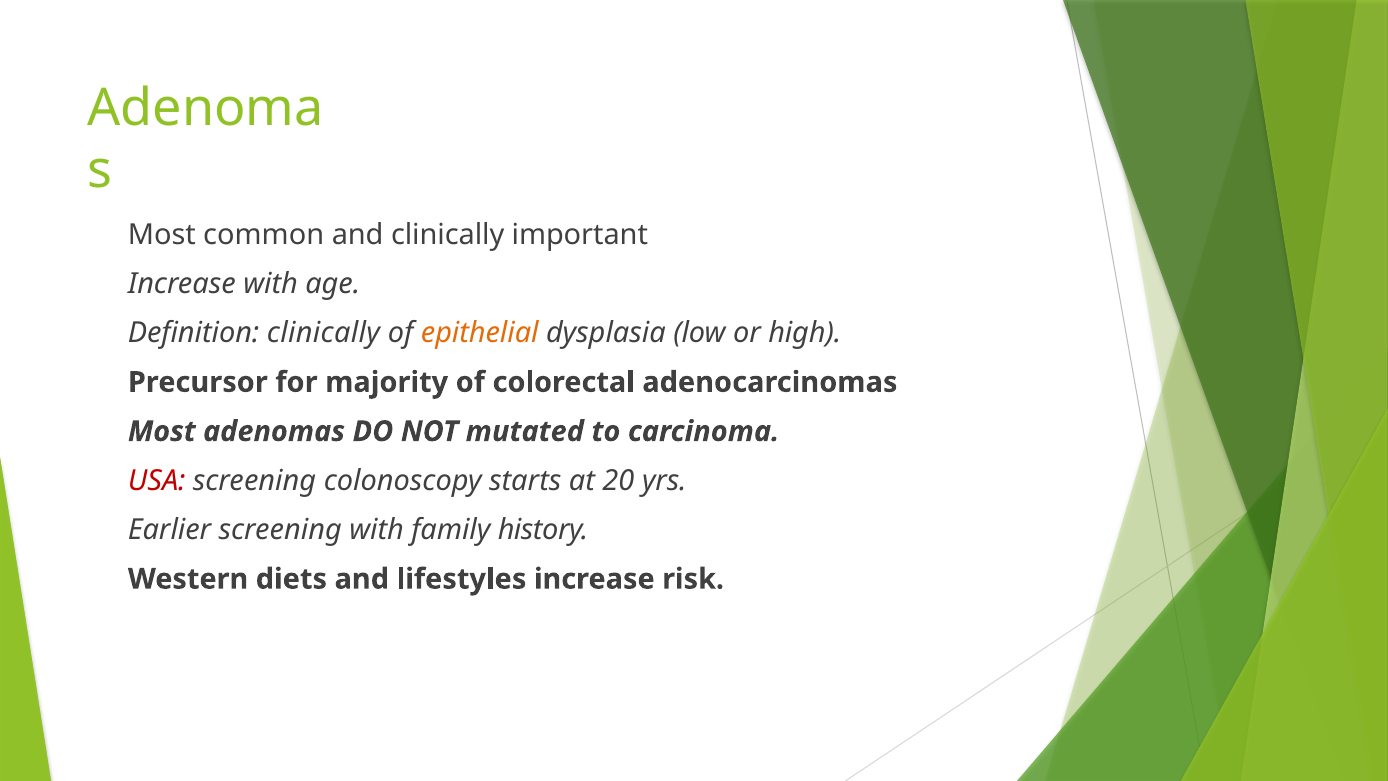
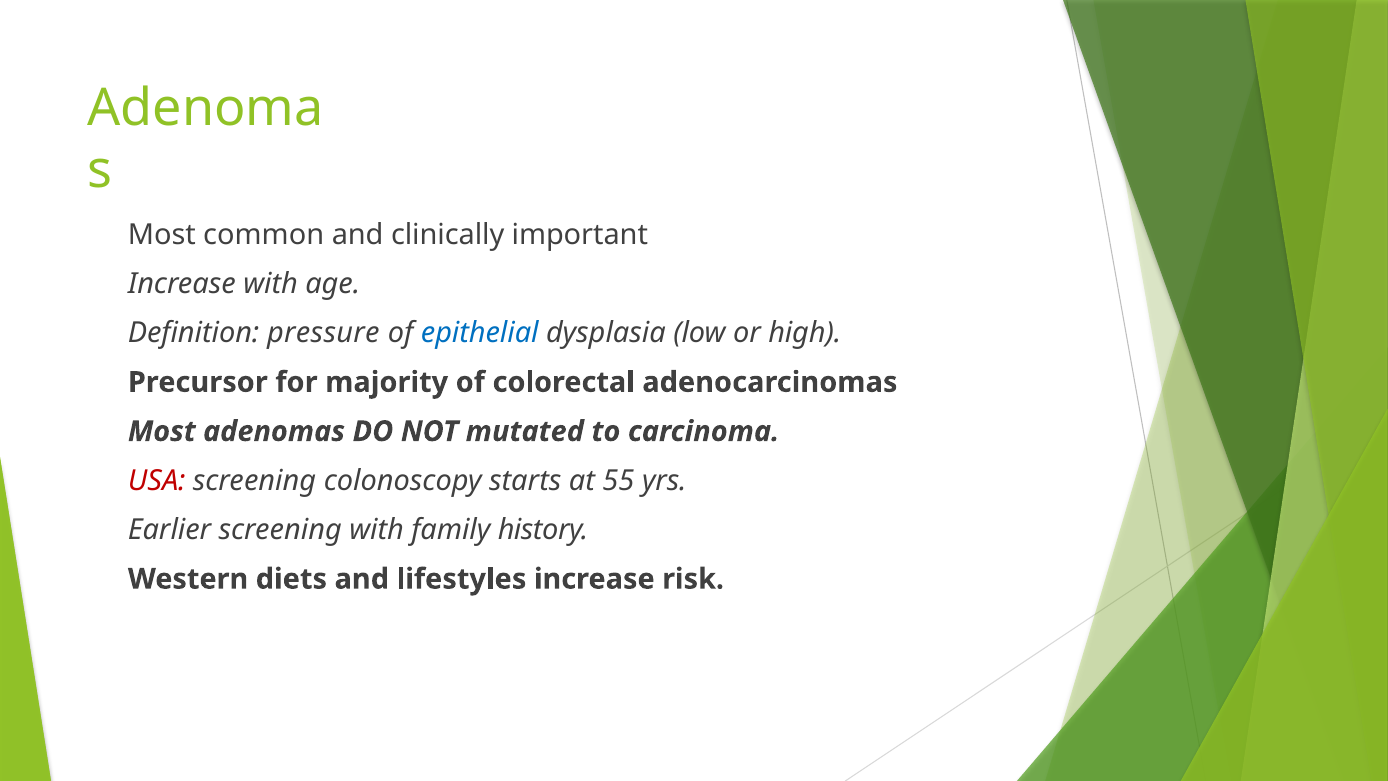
Definition clinically: clinically -> pressure
epithelial colour: orange -> blue
20: 20 -> 55
